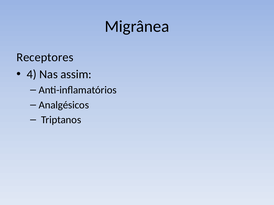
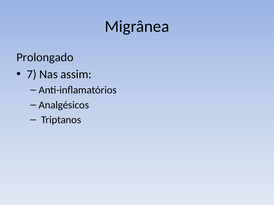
Receptores: Receptores -> Prolongado
4: 4 -> 7
